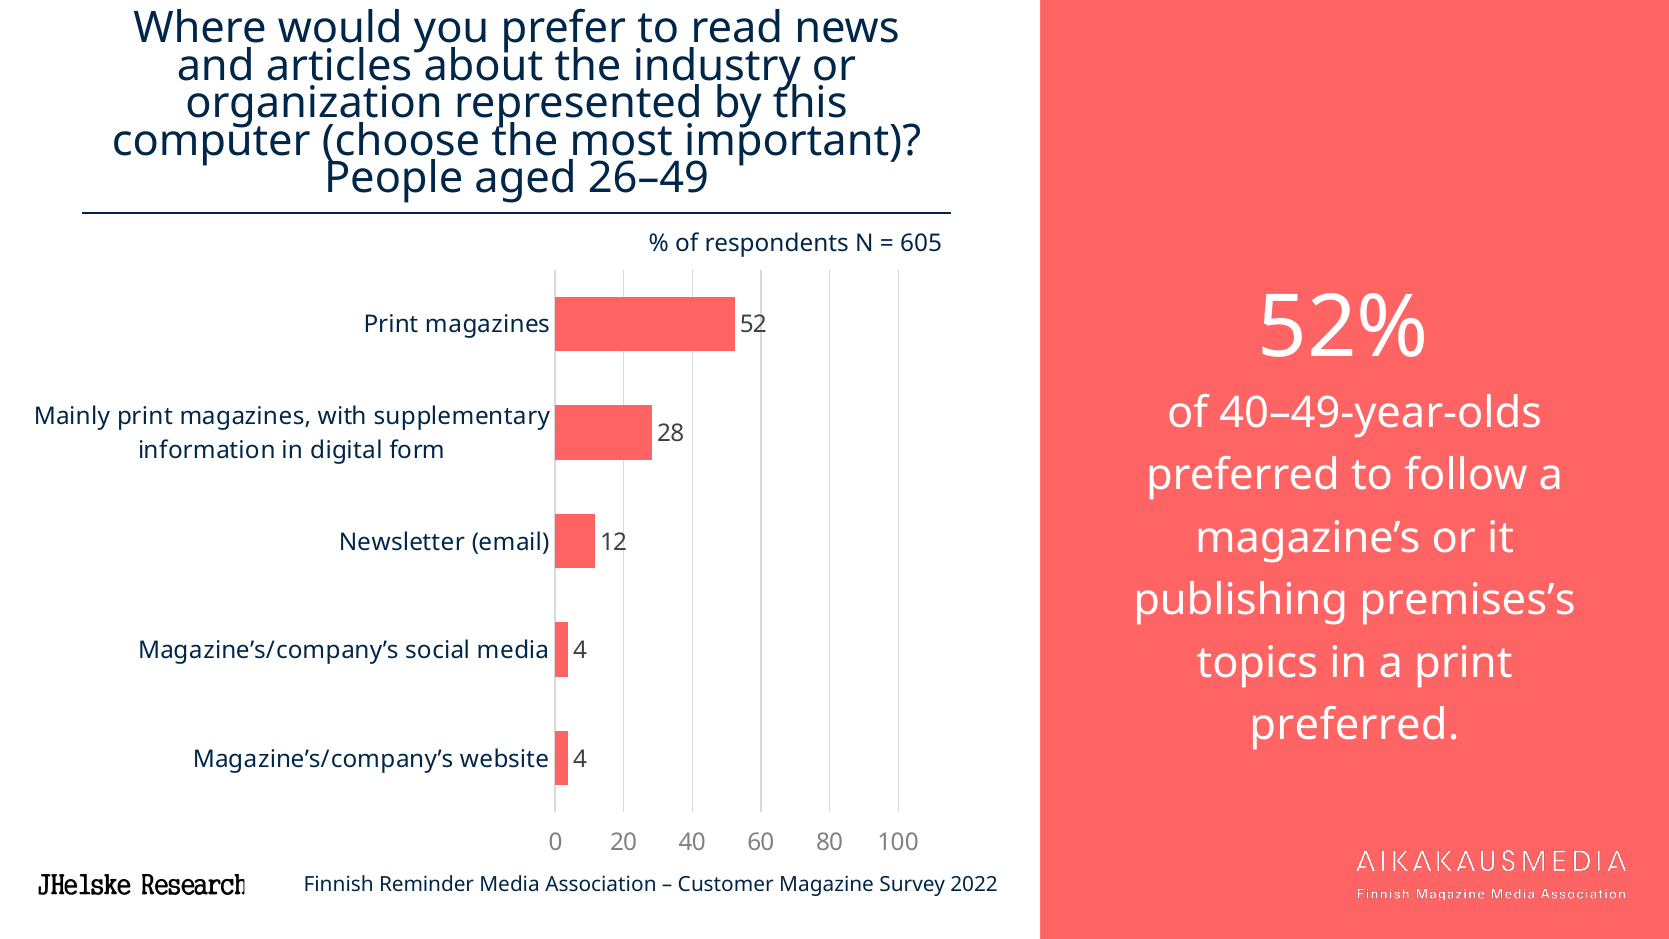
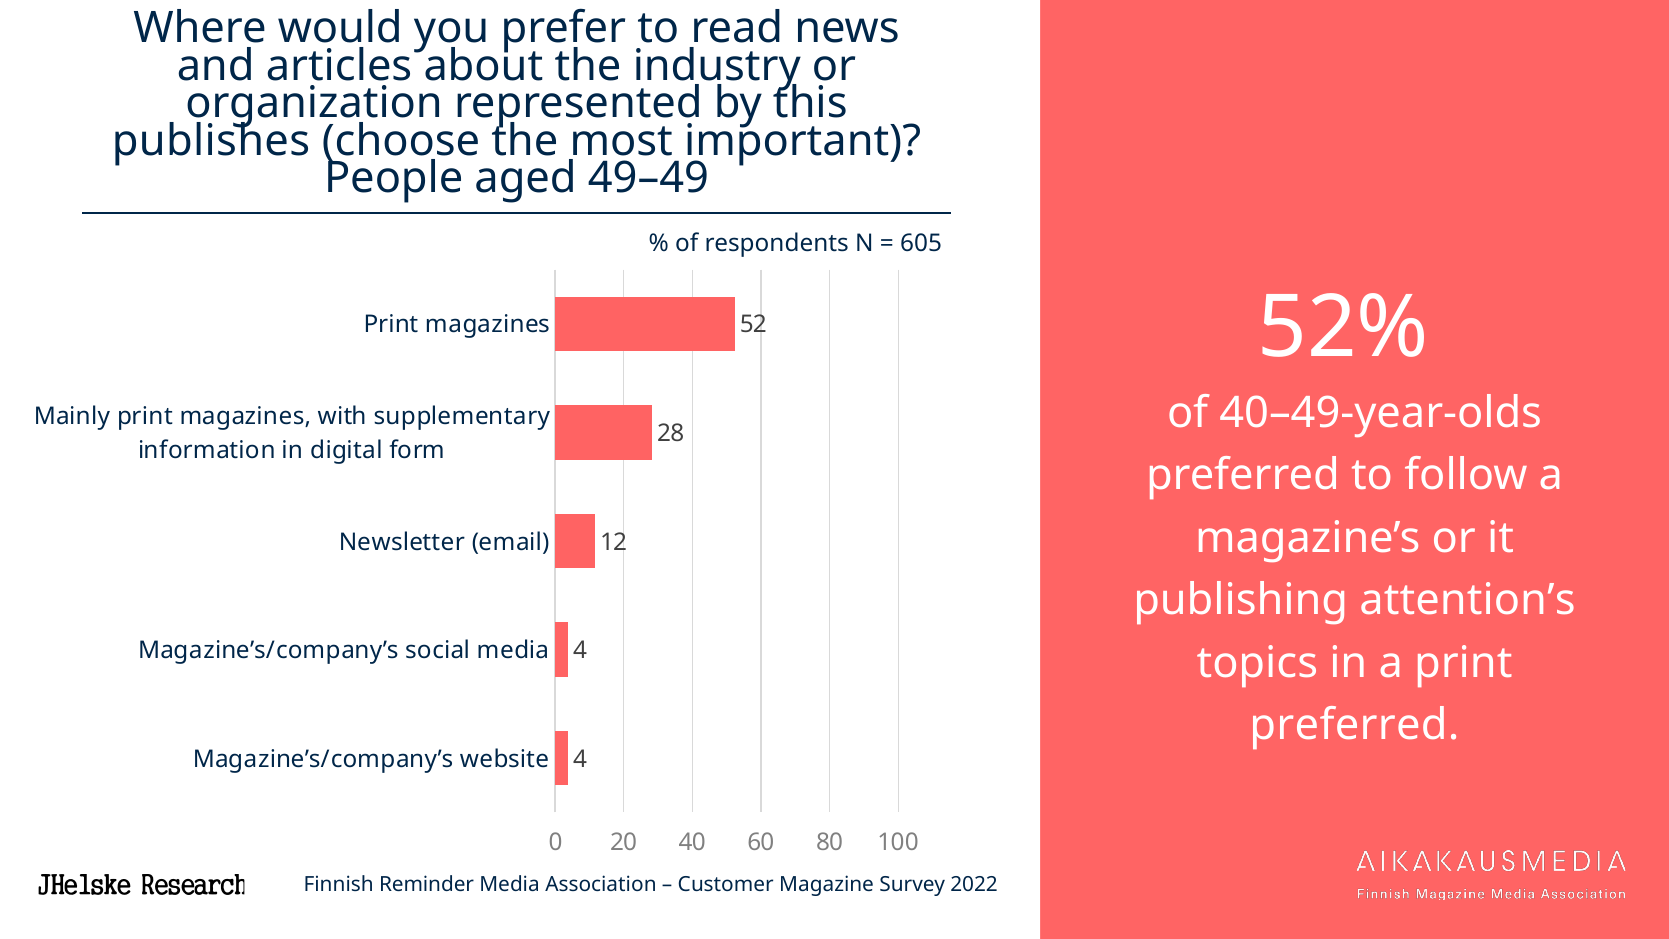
computer: computer -> publishes
26–49: 26–49 -> 49–49
premises’s: premises’s -> attention’s
